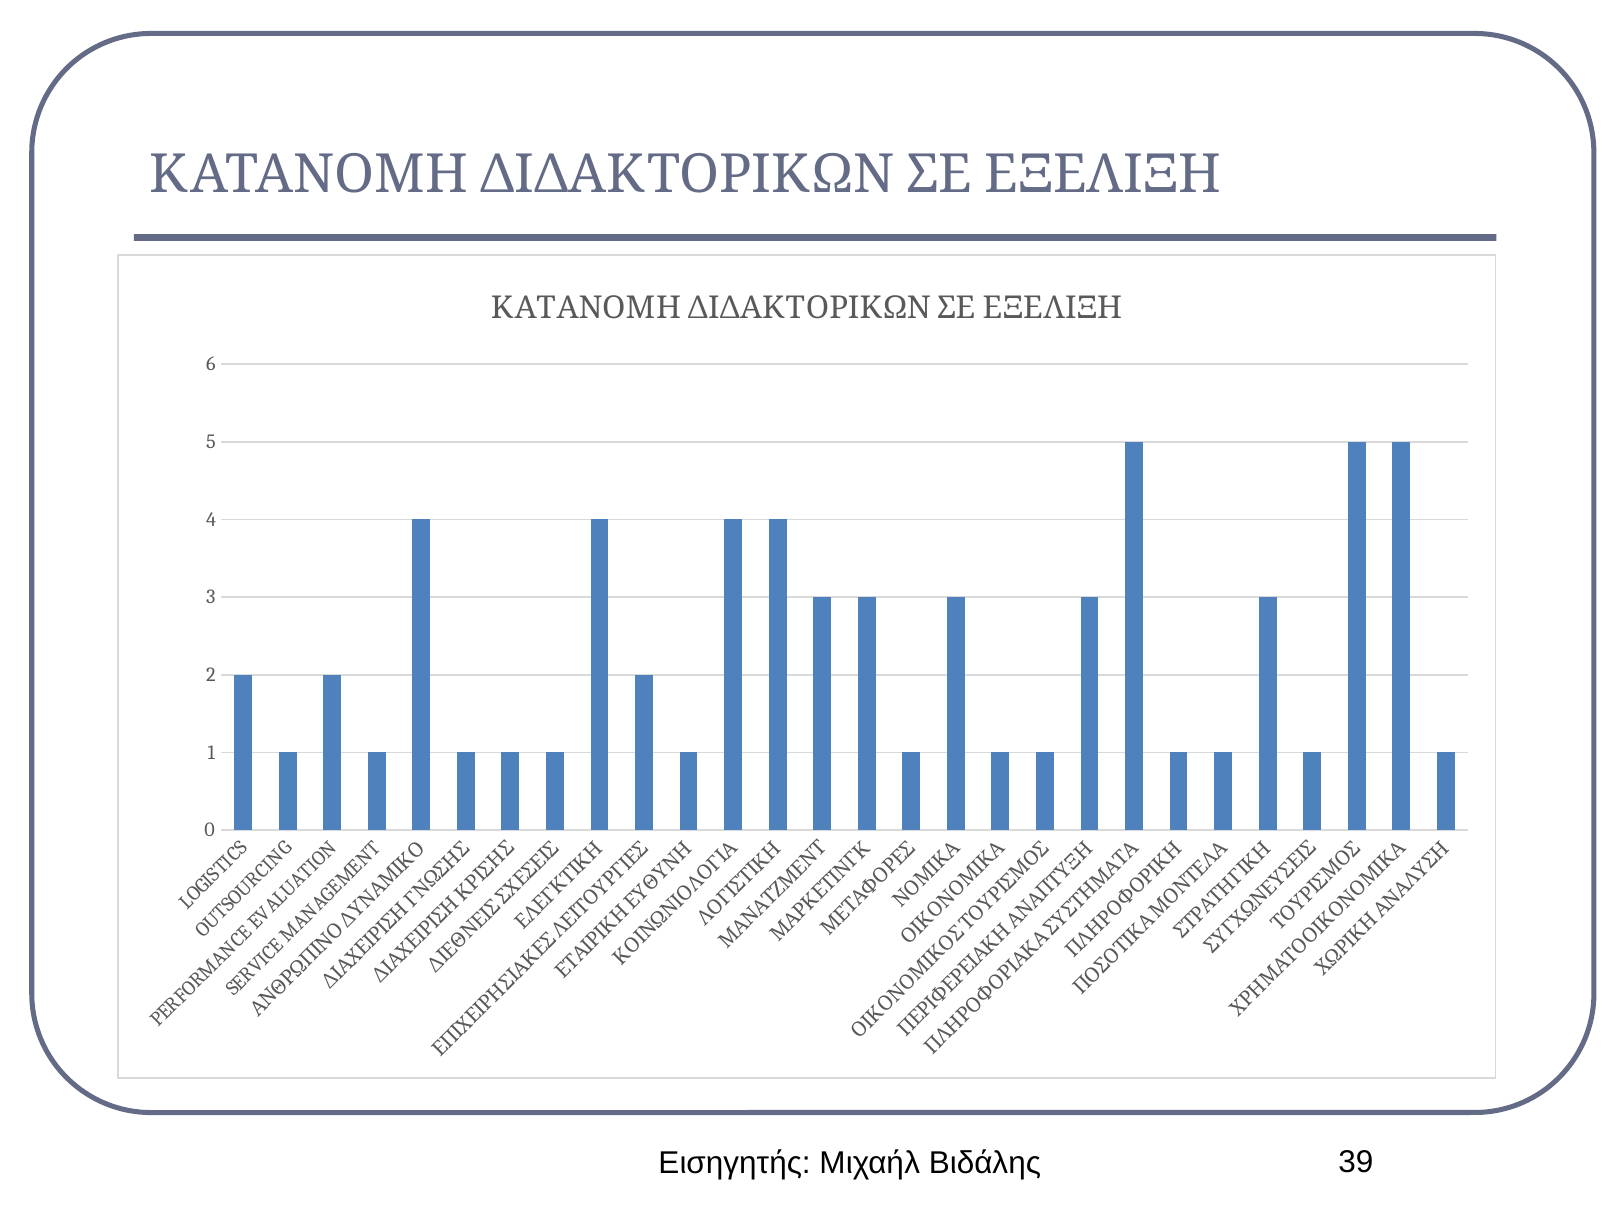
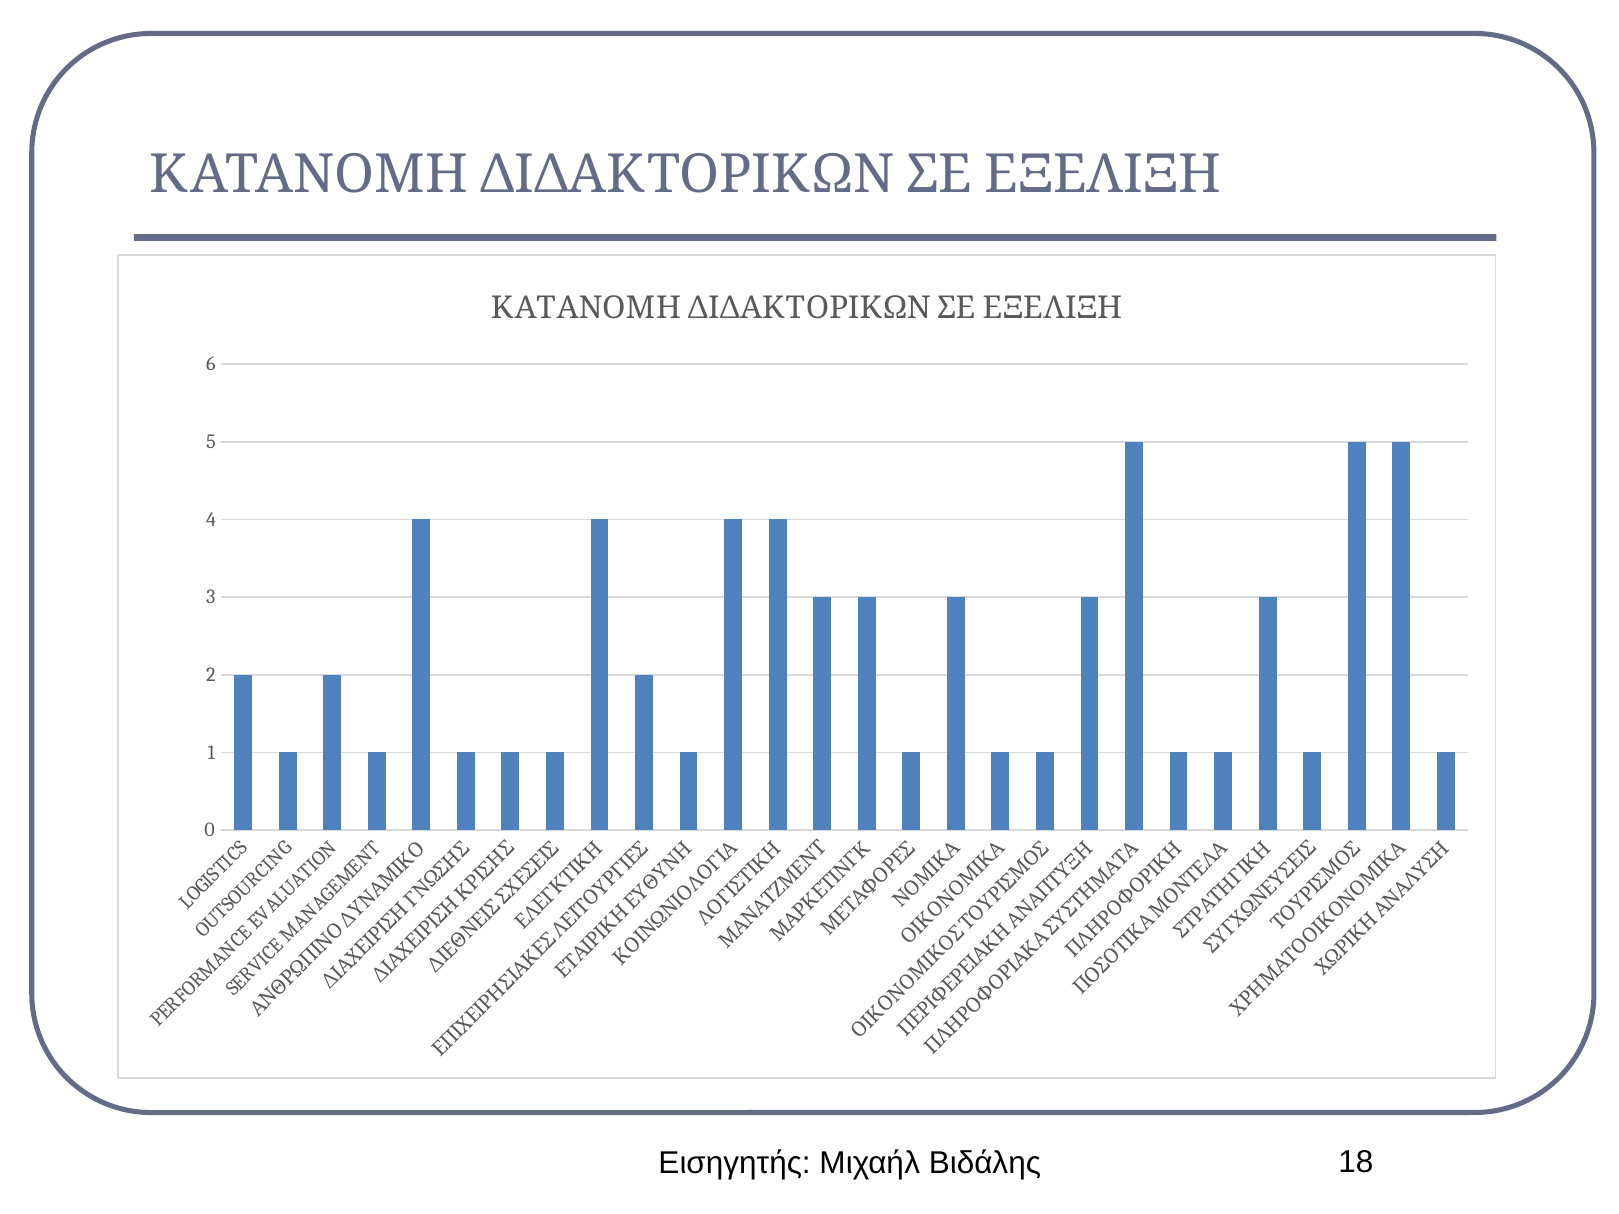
39: 39 -> 18
